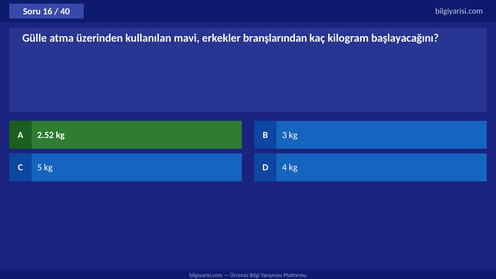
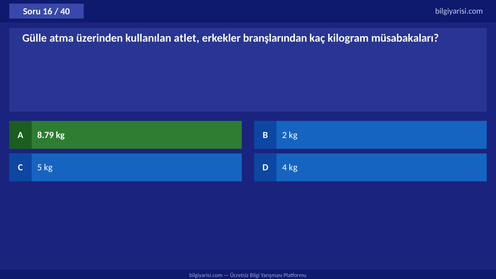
mavi: mavi -> atlet
başlayacağını: başlayacağını -> müsabakaları
2.52: 2.52 -> 8.79
3: 3 -> 2
